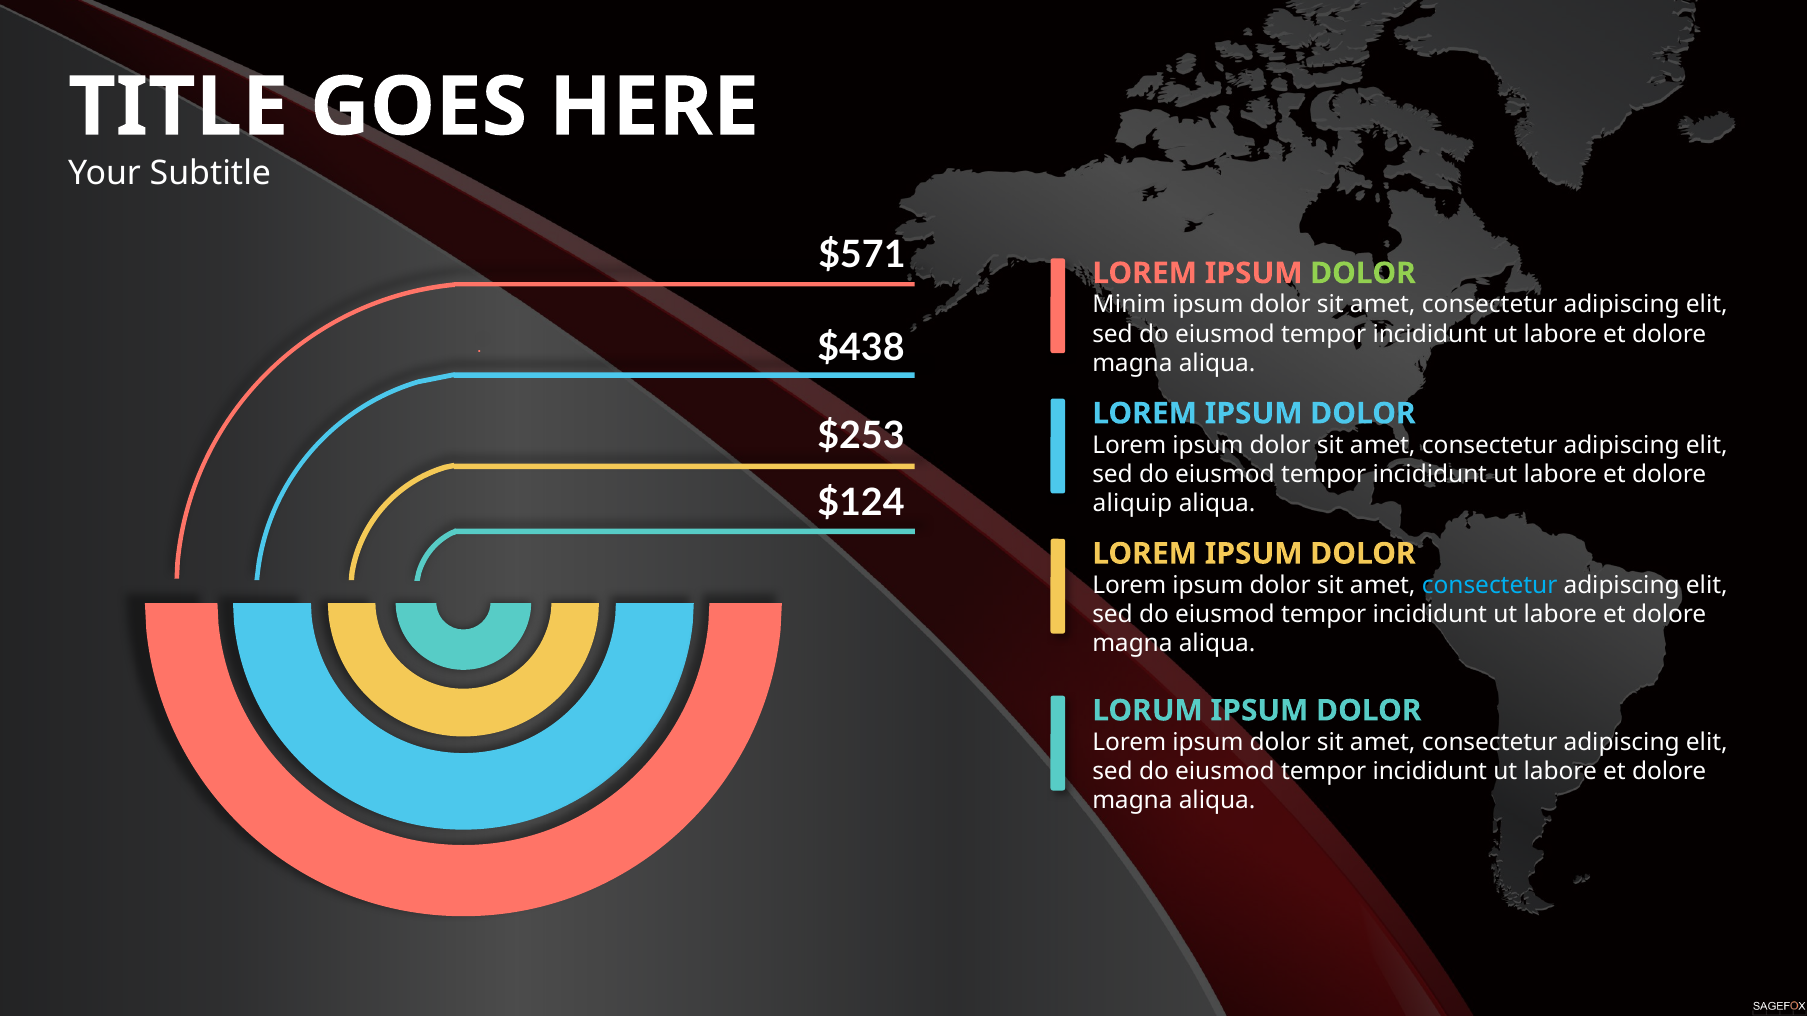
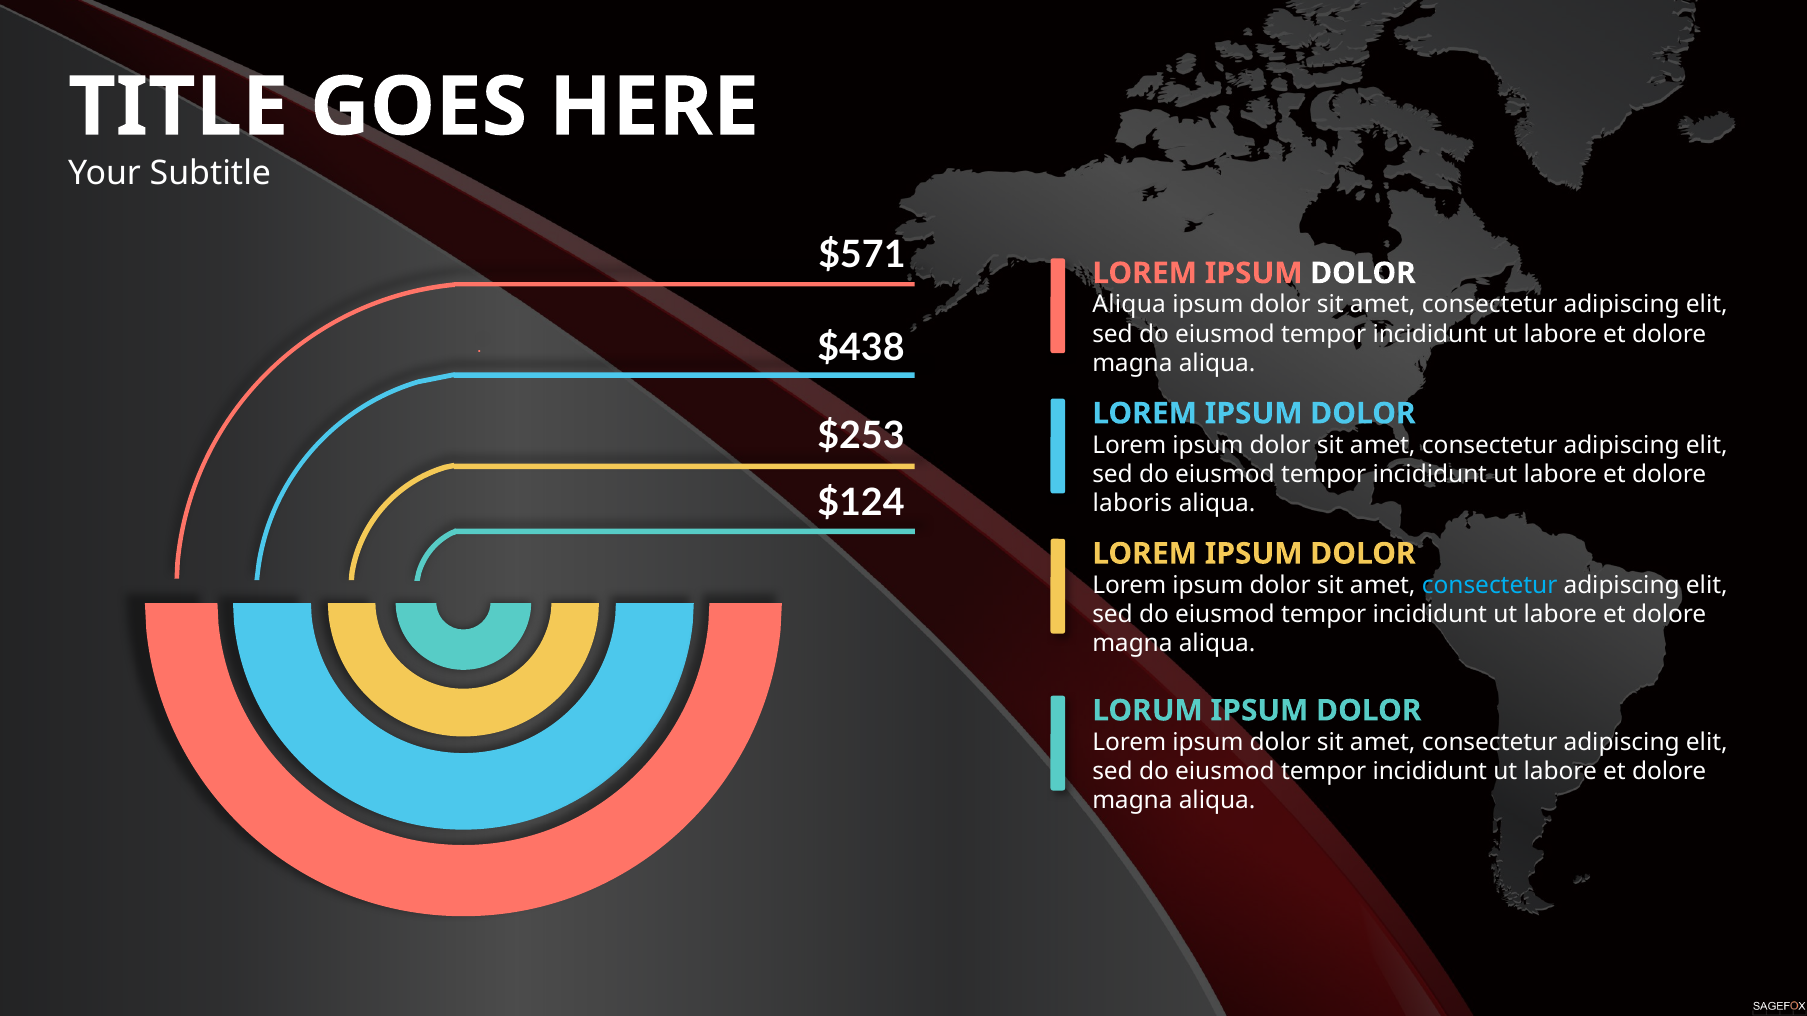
DOLOR at (1363, 273) colour: light green -> white
Minim at (1129, 305): Minim -> Aliqua
aliquip: aliquip -> laboris
